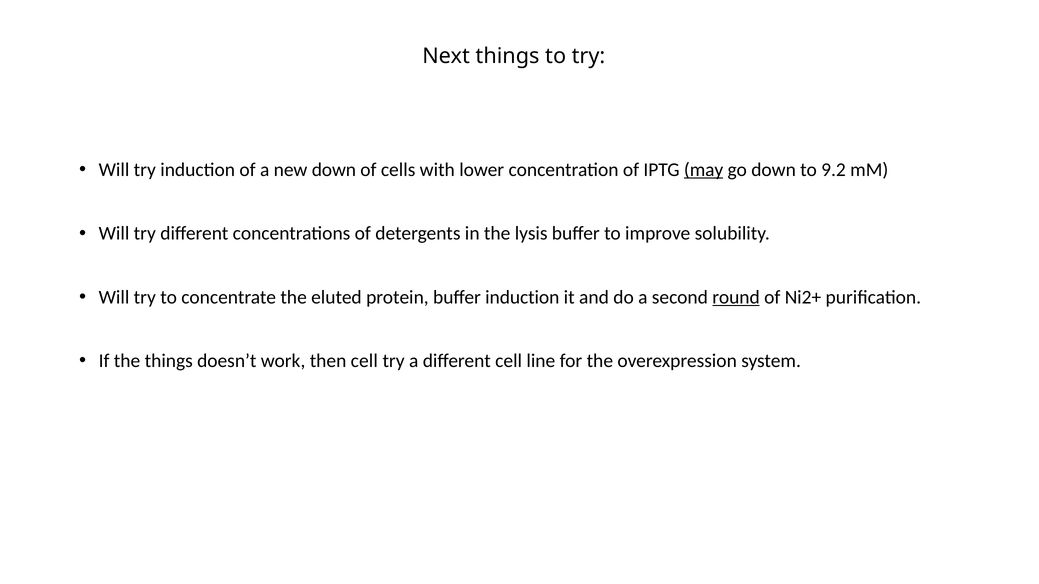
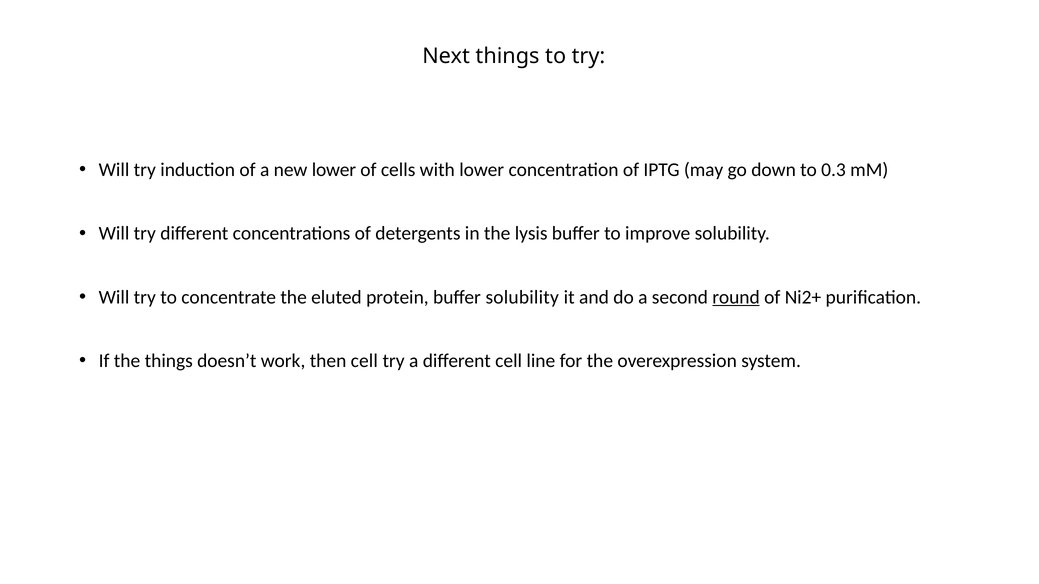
new down: down -> lower
may underline: present -> none
9.2: 9.2 -> 0.3
buffer induction: induction -> solubility
